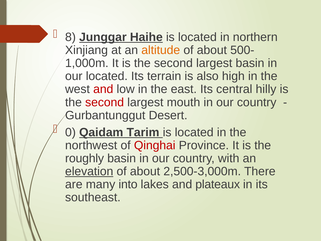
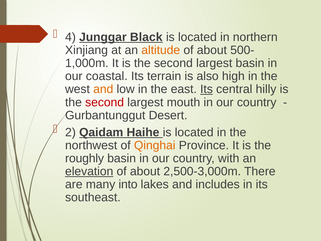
8: 8 -> 4
Haihe: Haihe -> Black
our located: located -> coastal
and at (103, 89) colour: red -> orange
Its at (207, 89) underline: none -> present
0: 0 -> 2
Tarim: Tarim -> Haihe
Qinghai colour: red -> orange
plateaux: plateaux -> includes
